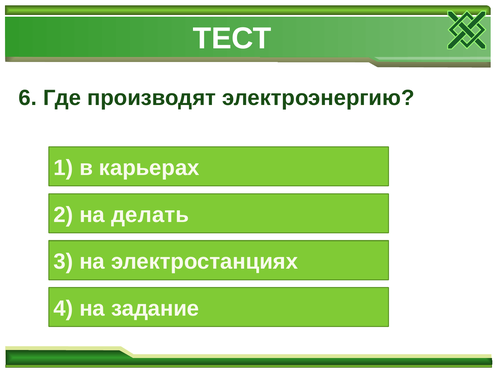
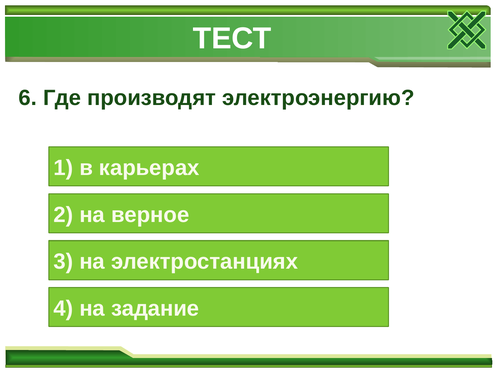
делать: делать -> верное
